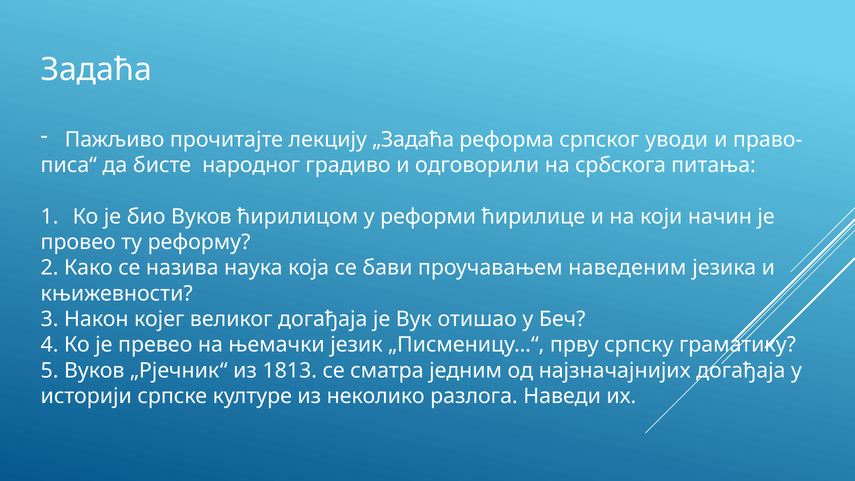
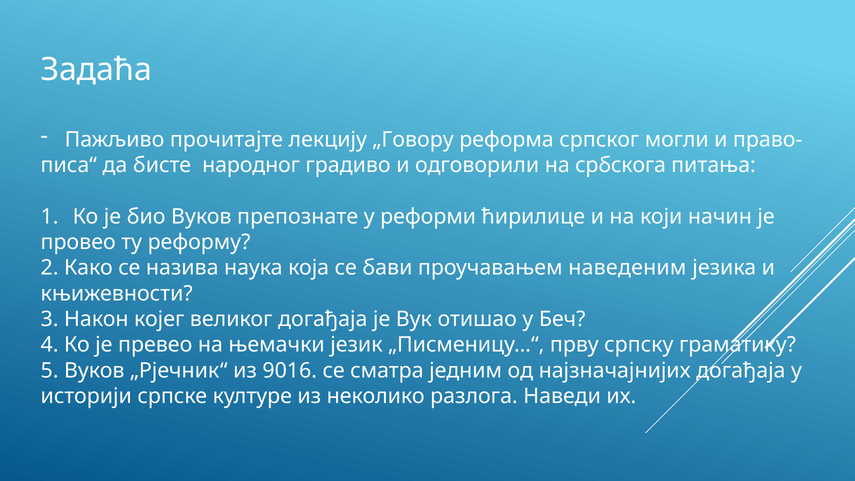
„Задаћа: „Задаћа -> „Говору
уводи: уводи -> могли
ћирилицом: ћирилицом -> препознате
1813: 1813 -> 9016
